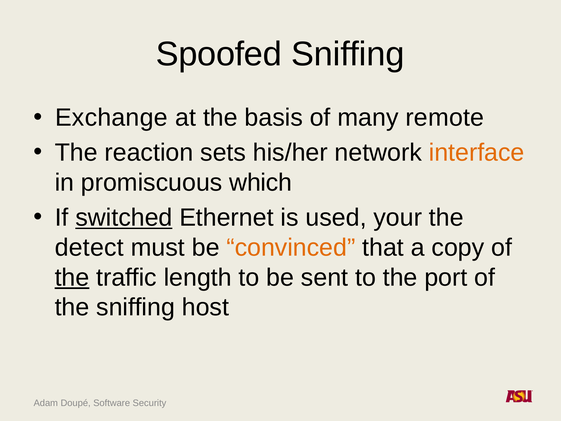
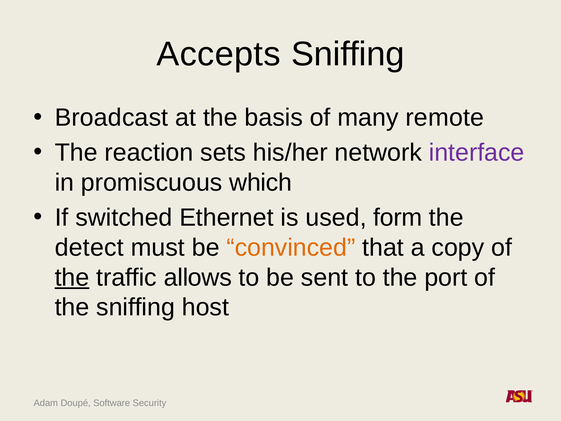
Spoofed: Spoofed -> Accepts
Exchange: Exchange -> Broadcast
interface colour: orange -> purple
switched underline: present -> none
your: your -> form
length: length -> allows
